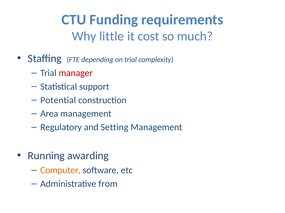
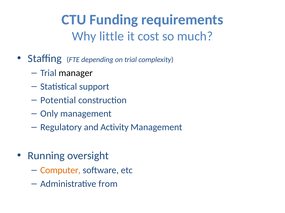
manager colour: red -> black
Area: Area -> Only
Setting: Setting -> Activity
awarding: awarding -> oversight
